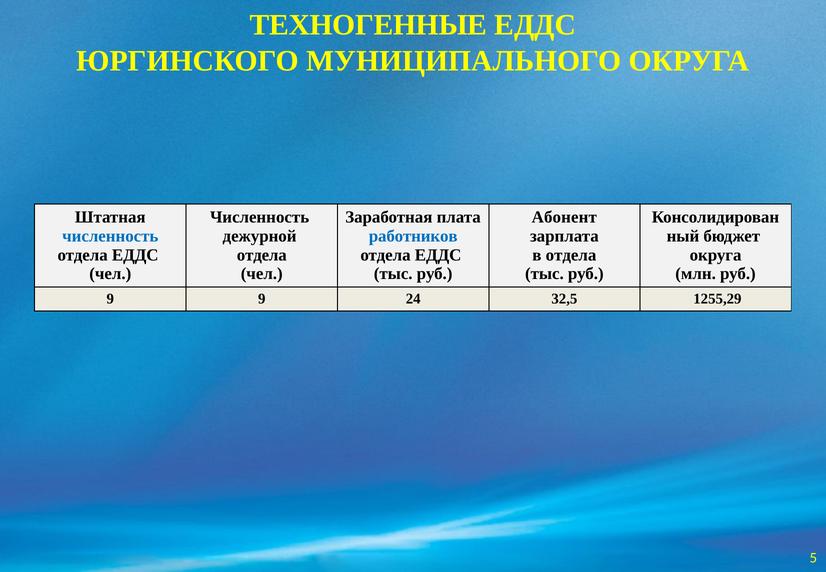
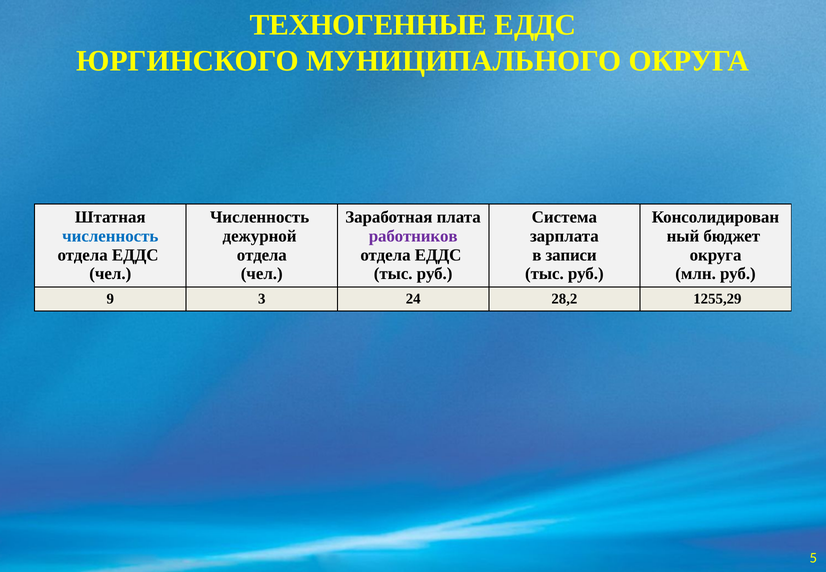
Абонент: Абонент -> Система
работников colour: blue -> purple
в отдела: отдела -> записи
9 9: 9 -> 3
32,5: 32,5 -> 28,2
